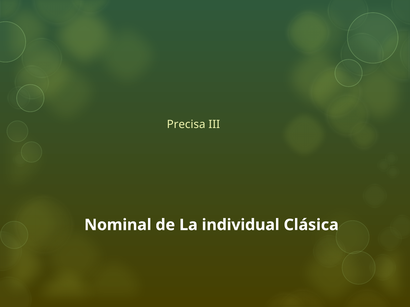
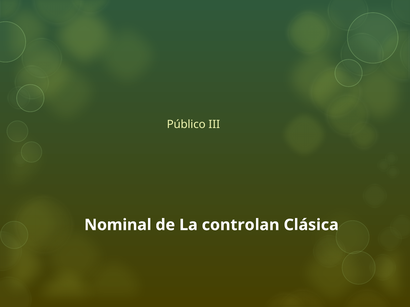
Precisa: Precisa -> Público
individual: individual -> controlan
